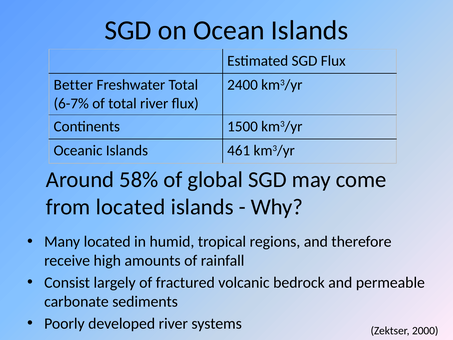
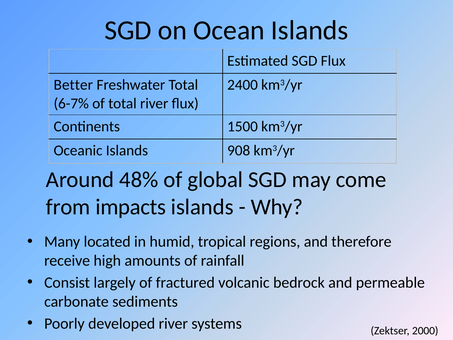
461: 461 -> 908
58%: 58% -> 48%
from located: located -> impacts
